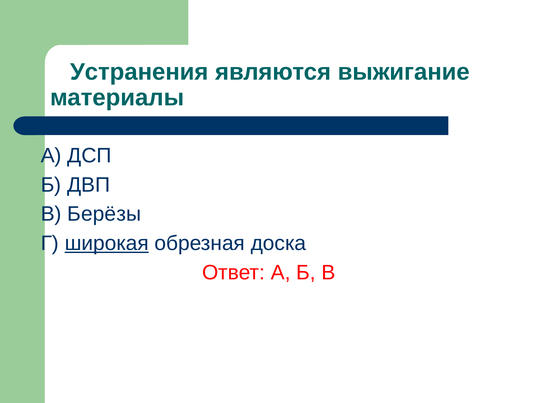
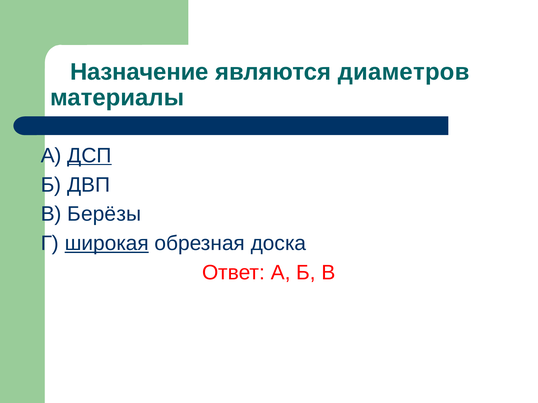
Устранения: Устранения -> Назначение
выжигание: выжигание -> диаметров
ДСП underline: none -> present
